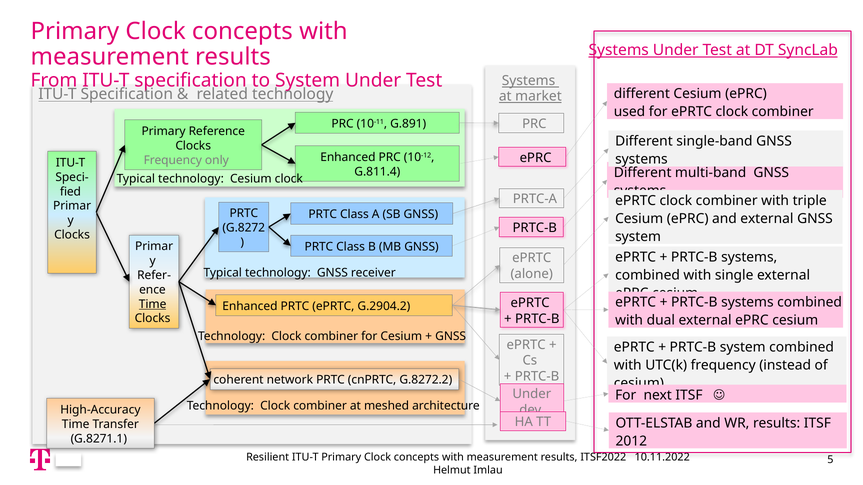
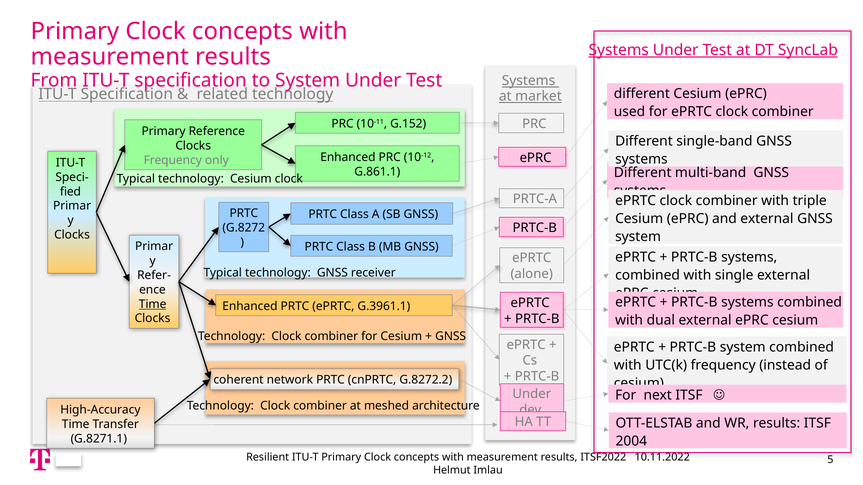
G.891: G.891 -> G.152
G.811.4: G.811.4 -> G.861.1
G.2904.2: G.2904.2 -> G.3961.1
2012: 2012 -> 2004
